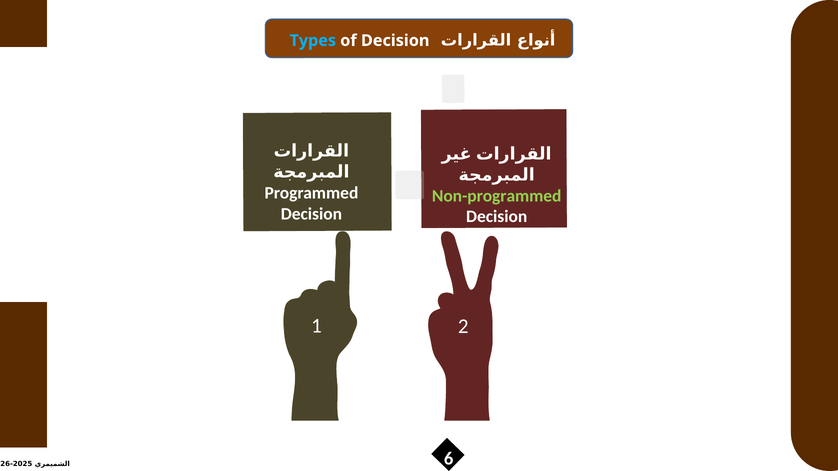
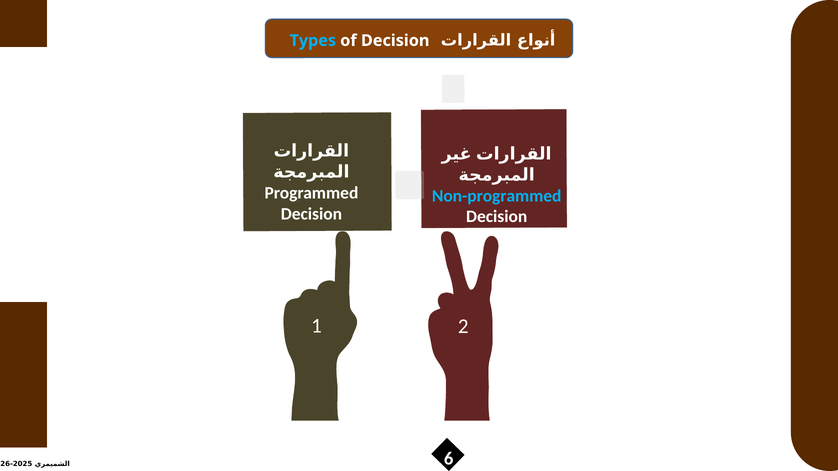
Non-programmed colour: light green -> light blue
